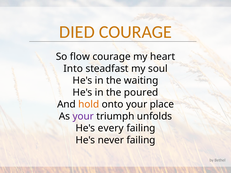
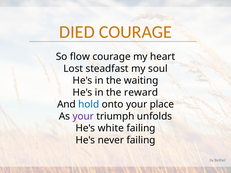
Into: Into -> Lost
poured: poured -> reward
hold colour: orange -> blue
every: every -> white
